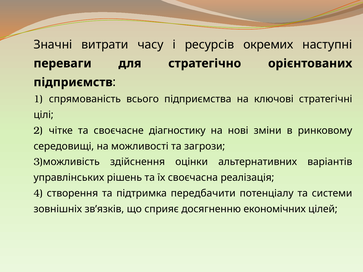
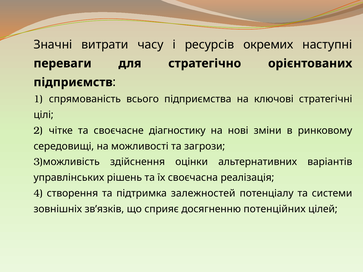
передбачити: передбачити -> залежностей
економічних: економічних -> потенційних
